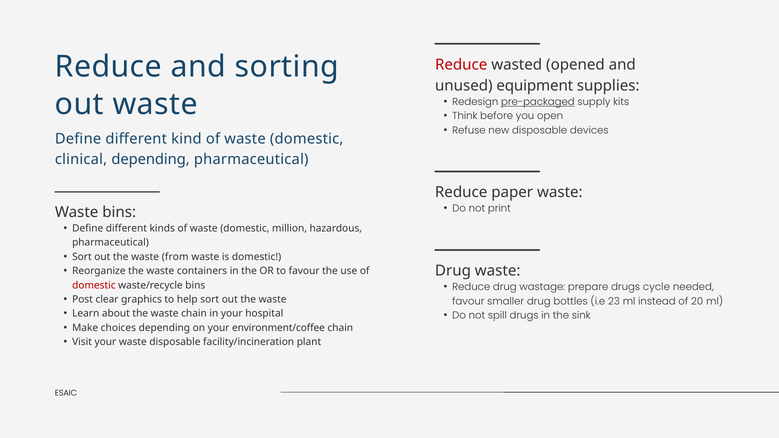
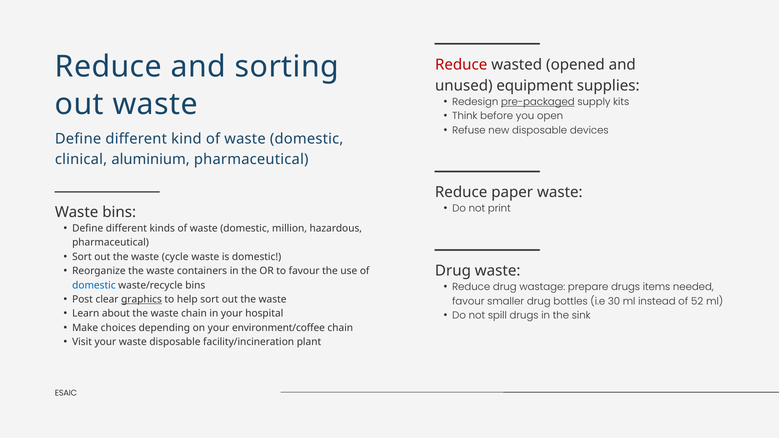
clinical depending: depending -> aluminium
from: from -> cycle
cycle: cycle -> items
domestic at (94, 285) colour: red -> blue
graphics underline: none -> present
23: 23 -> 30
20: 20 -> 52
